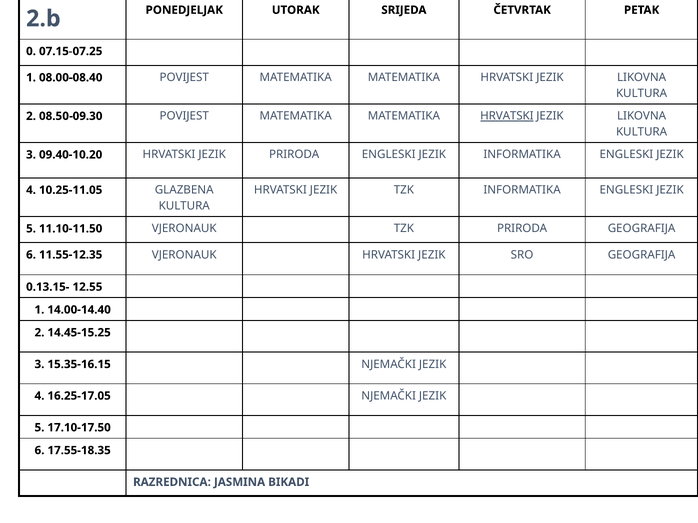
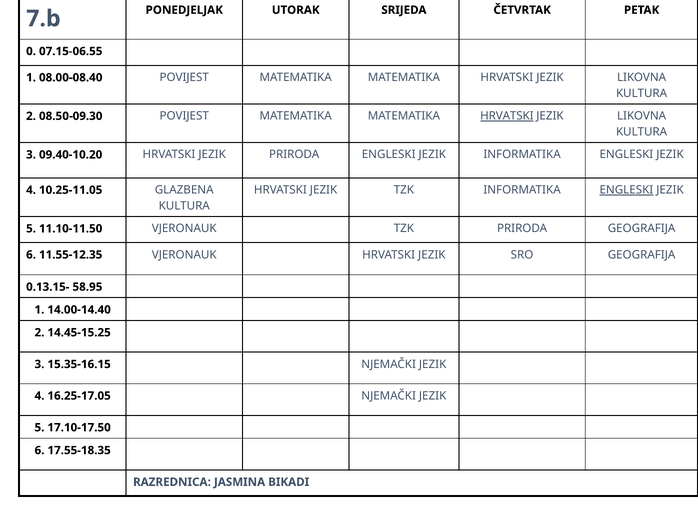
2.b: 2.b -> 7.b
07.15-07.25: 07.15-07.25 -> 07.15-06.55
ENGLESKI at (626, 190) underline: none -> present
12.55: 12.55 -> 58.95
